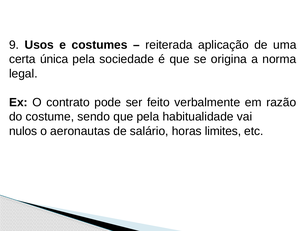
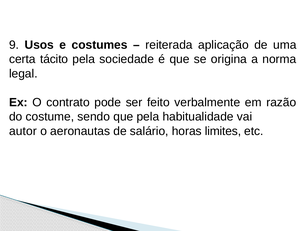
única: única -> tácito
nulos: nulos -> autor
